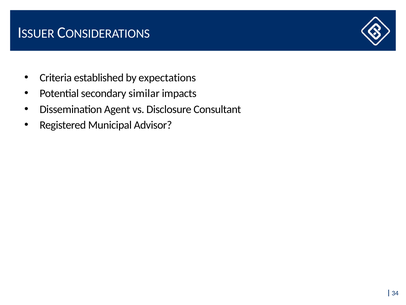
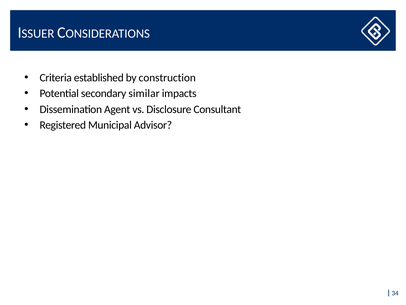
expectations: expectations -> construction
